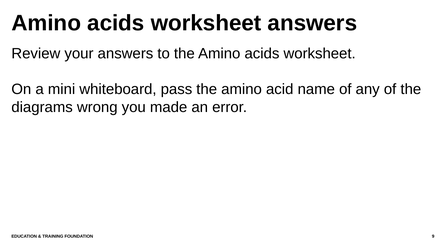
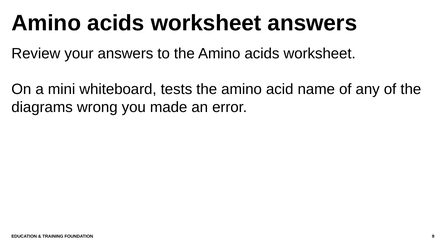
pass: pass -> tests
